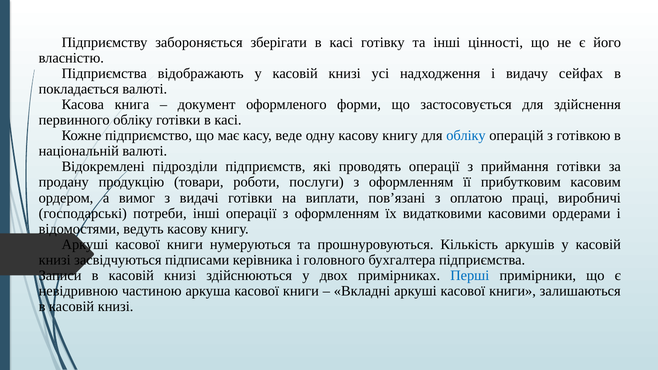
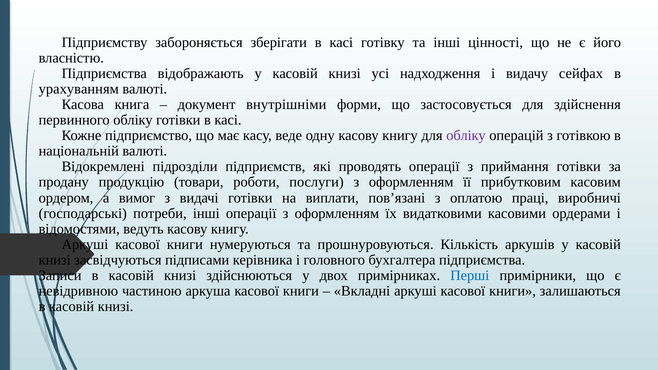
покладається: покладається -> урахуванням
оформленого: оформленого -> внутрішніми
обліку at (466, 136) colour: blue -> purple
